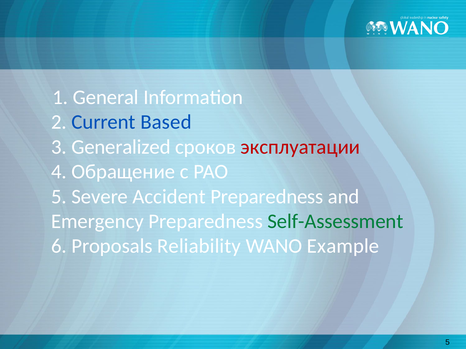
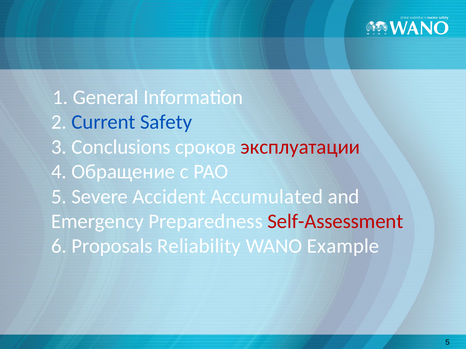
Based: Based -> Safety
Generalized: Generalized -> Conclusions
Accident Preparedness: Preparedness -> Accumulated
Self-Assessment colour: green -> red
